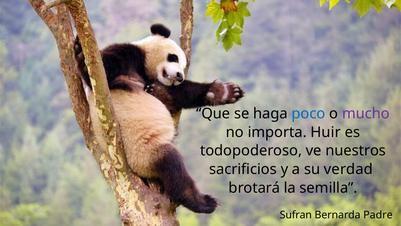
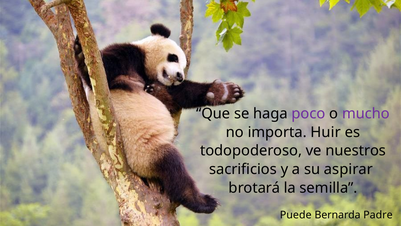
poco colour: blue -> purple
verdad: verdad -> aspirar
Sufran: Sufran -> Puede
